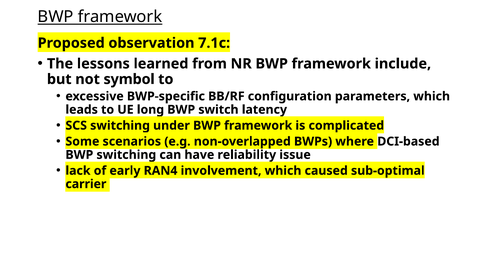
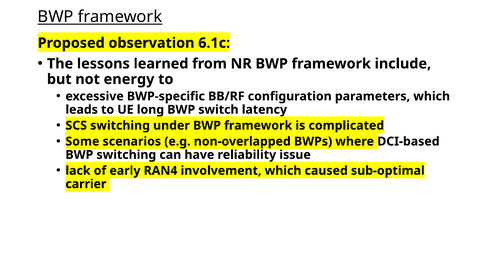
7.1c: 7.1c -> 6.1c
symbol: symbol -> energy
